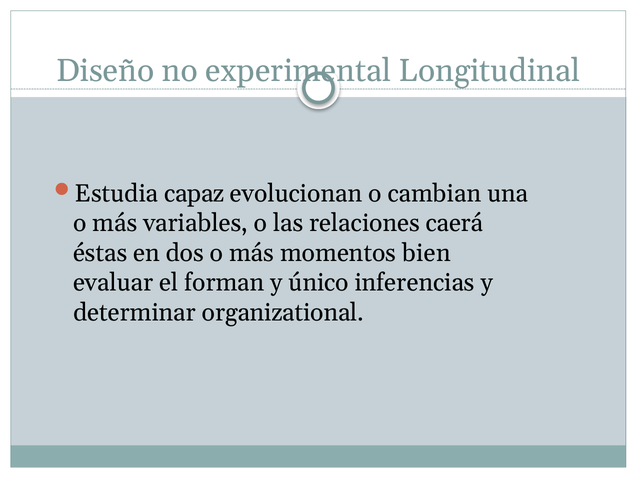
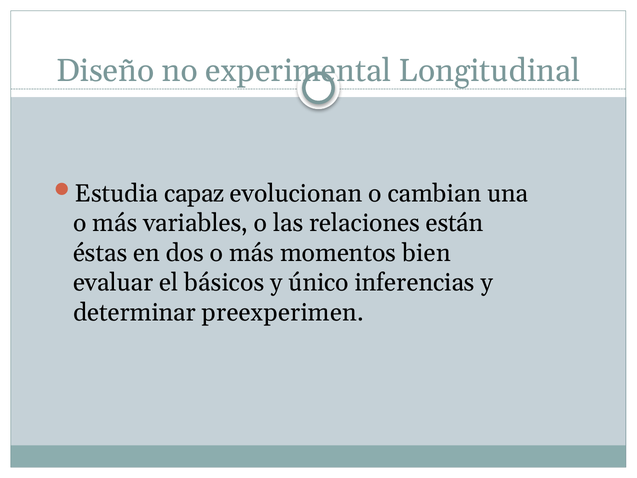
caerá: caerá -> están
forman: forman -> básicos
organizational: organizational -> preexperimen
